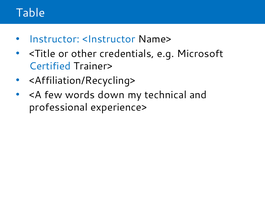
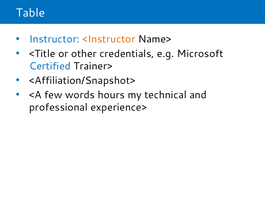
<Instructor colour: blue -> orange
<Affiliation/Recycling>: <Affiliation/Recycling> -> <Affiliation/Snapshot>
down: down -> hours
